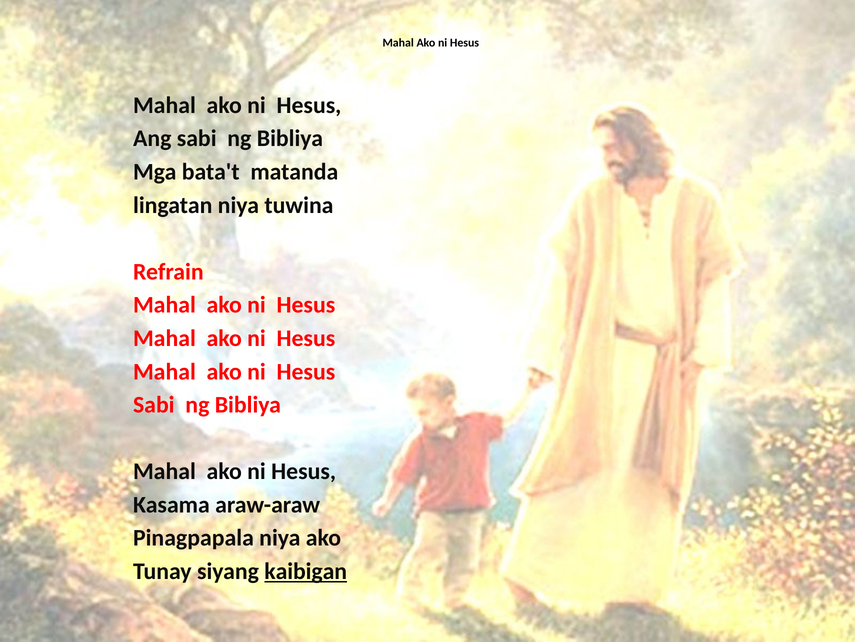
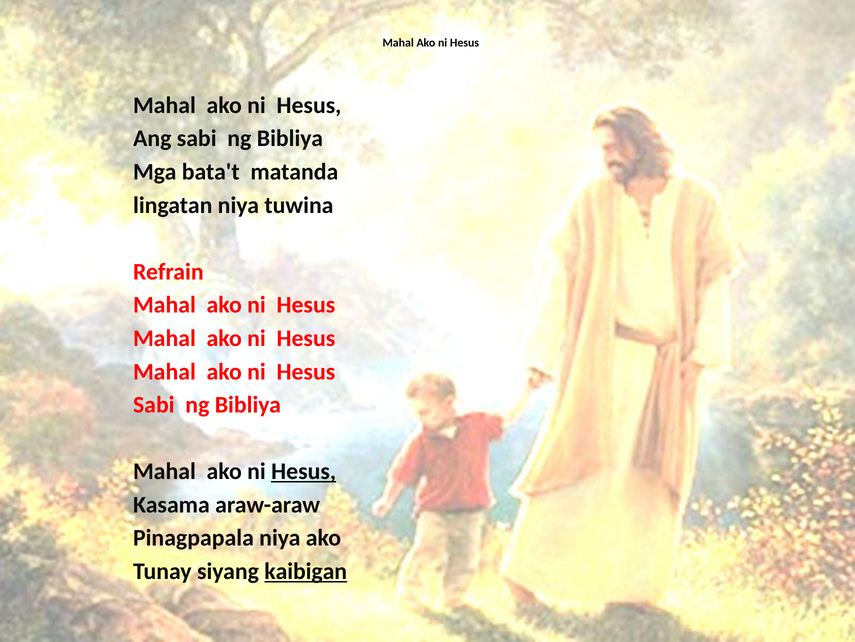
Hesus at (304, 471) underline: none -> present
